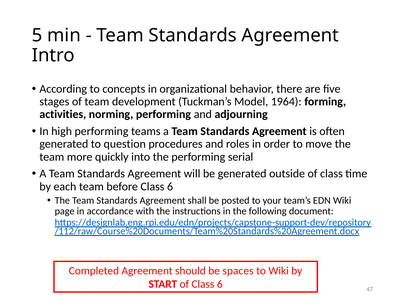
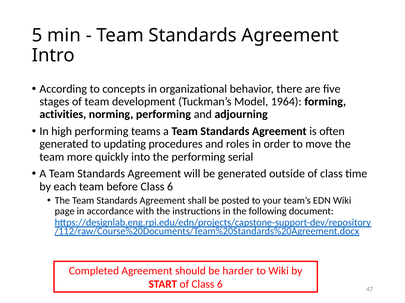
question: question -> updating
spaces: spaces -> harder
